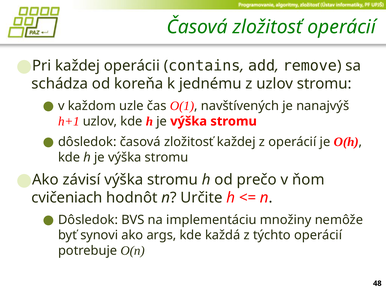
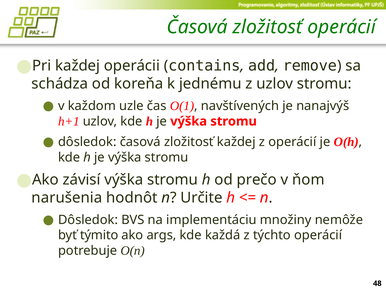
cvičeniach: cvičeniach -> narušenia
synovi: synovi -> týmito
